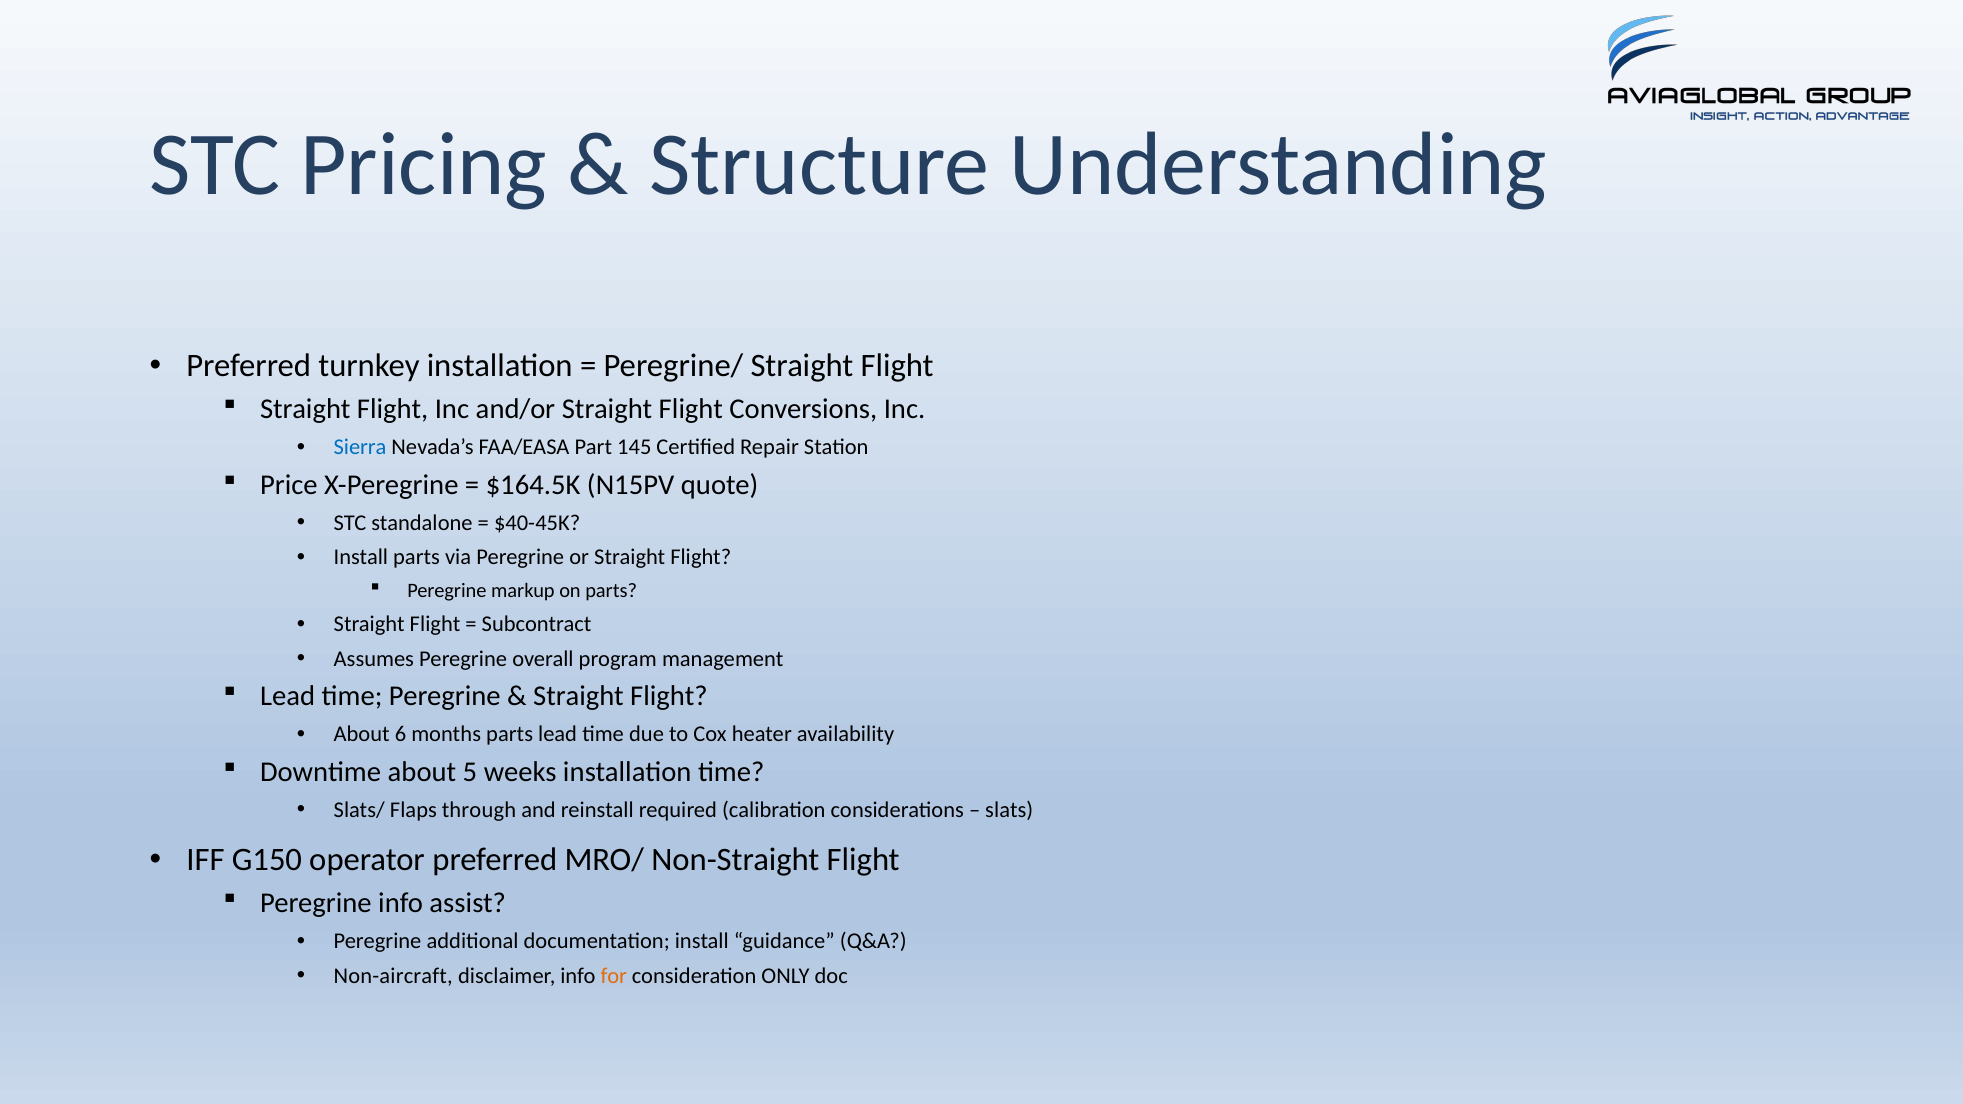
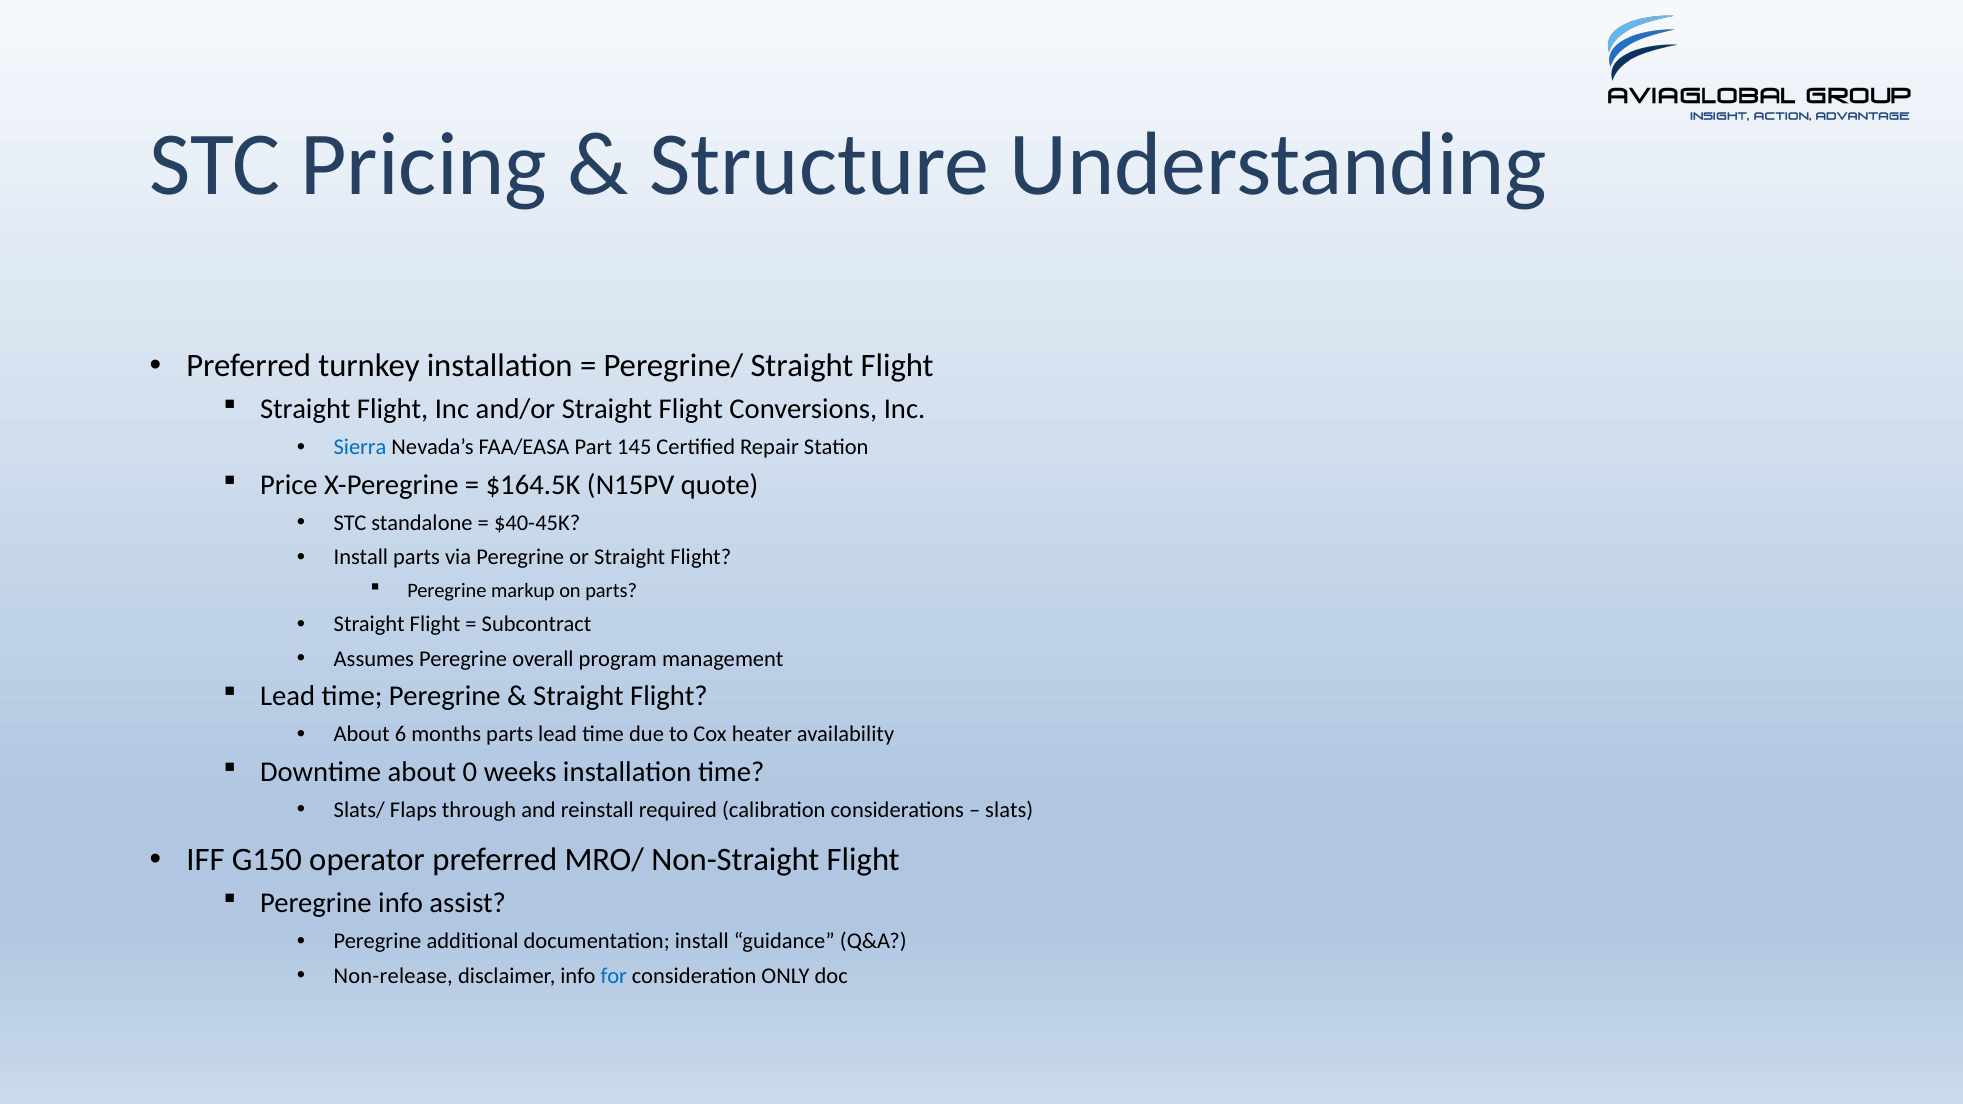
5: 5 -> 0
Non-aircraft: Non-aircraft -> Non-release
for colour: orange -> blue
